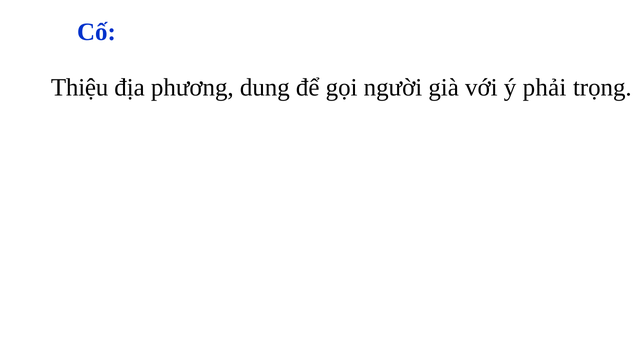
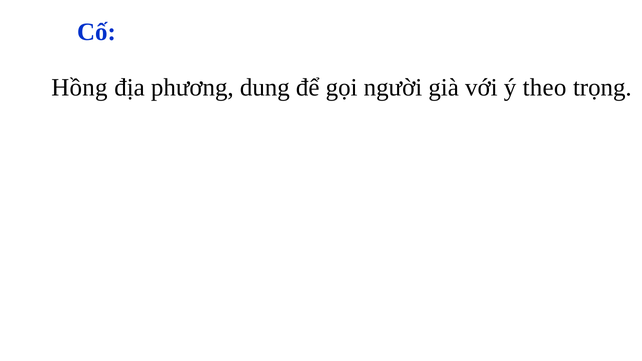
Thiệu: Thiệu -> Hồng
phải: phải -> theo
